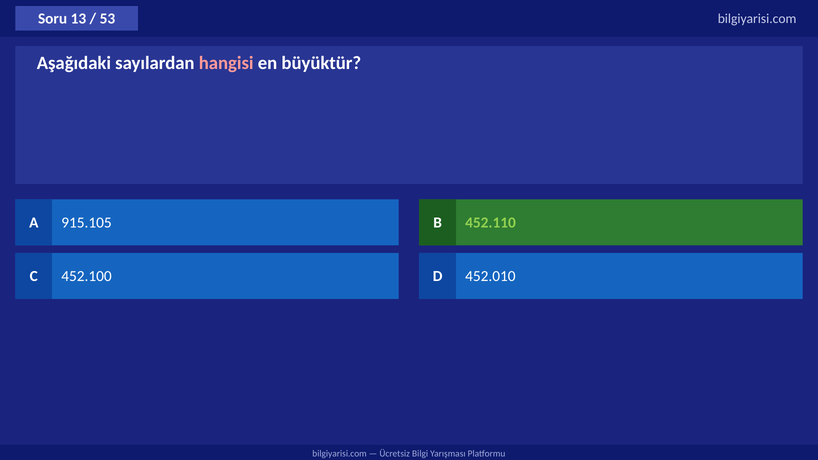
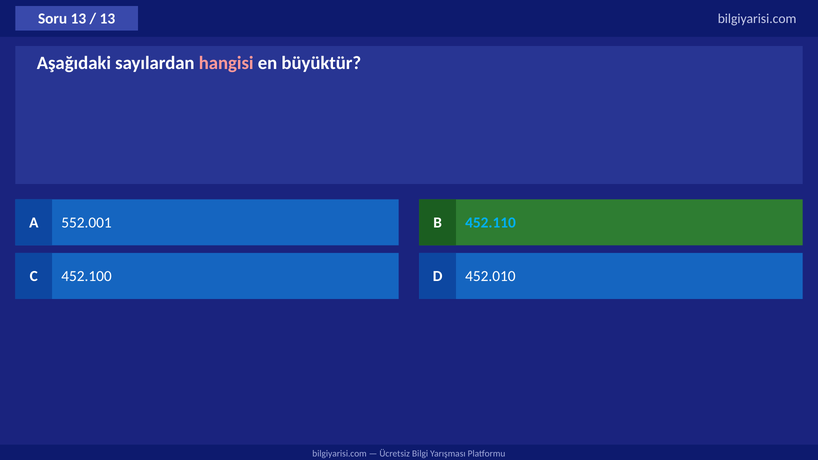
53 at (107, 19): 53 -> 13
915.105: 915.105 -> 552.001
452.110 colour: light green -> light blue
